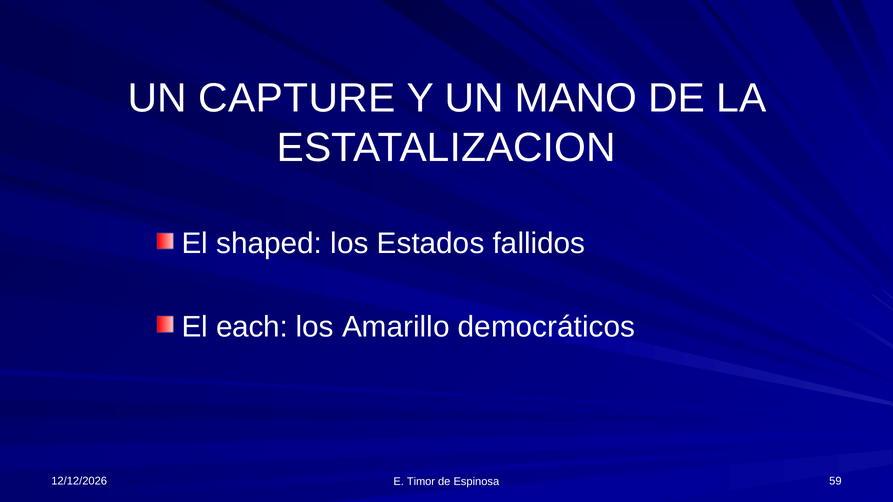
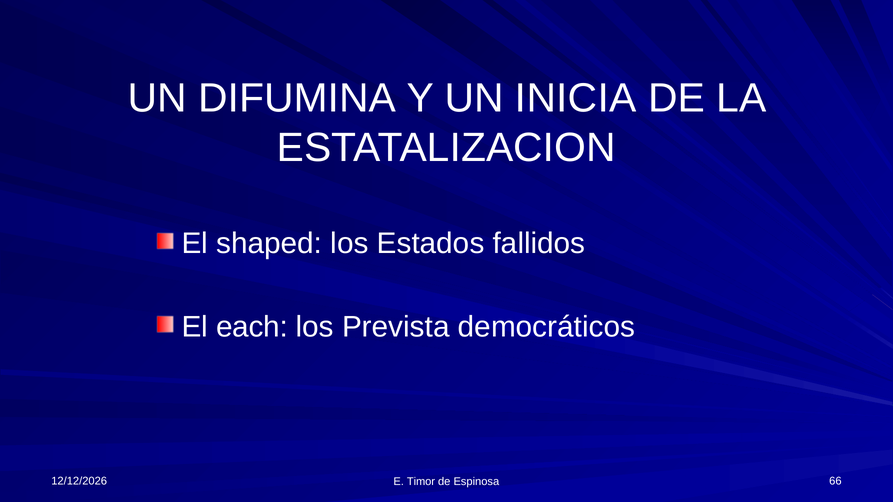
CAPTURE: CAPTURE -> DIFUMINA
MANO: MANO -> INICIA
Amarillo: Amarillo -> Prevista
59: 59 -> 66
